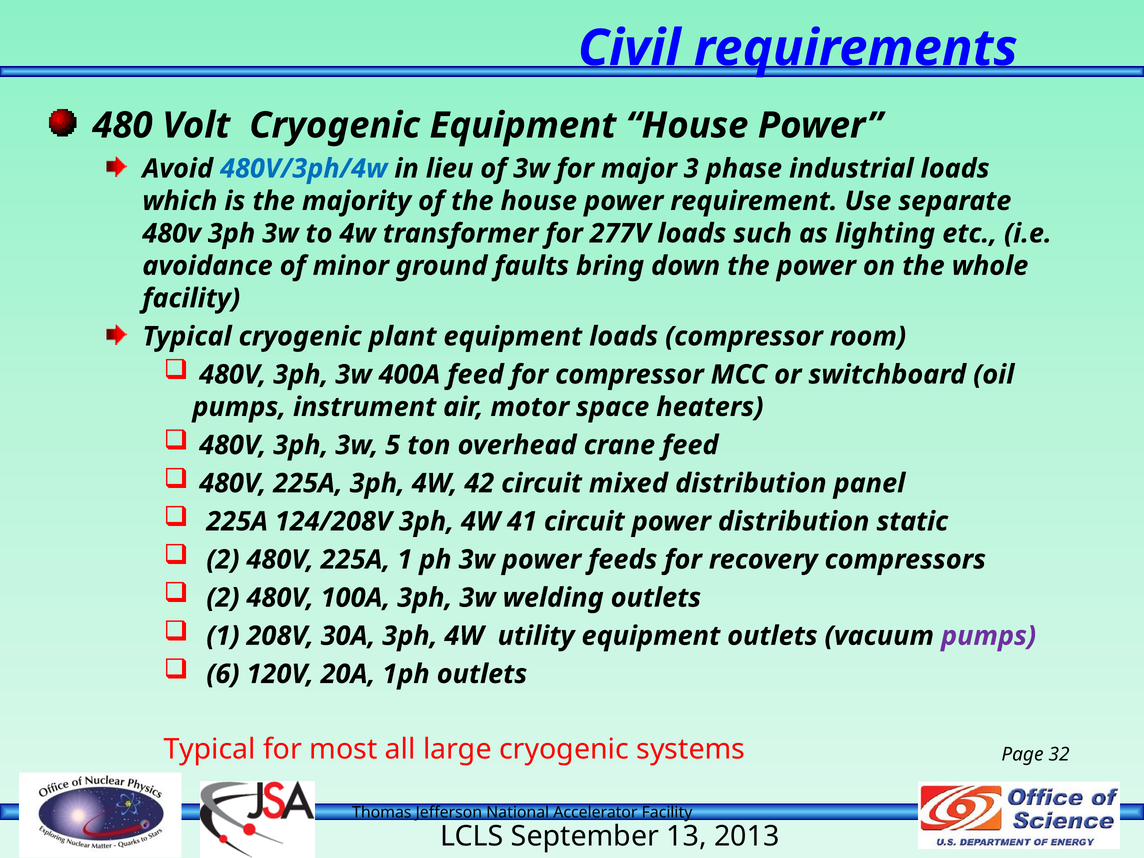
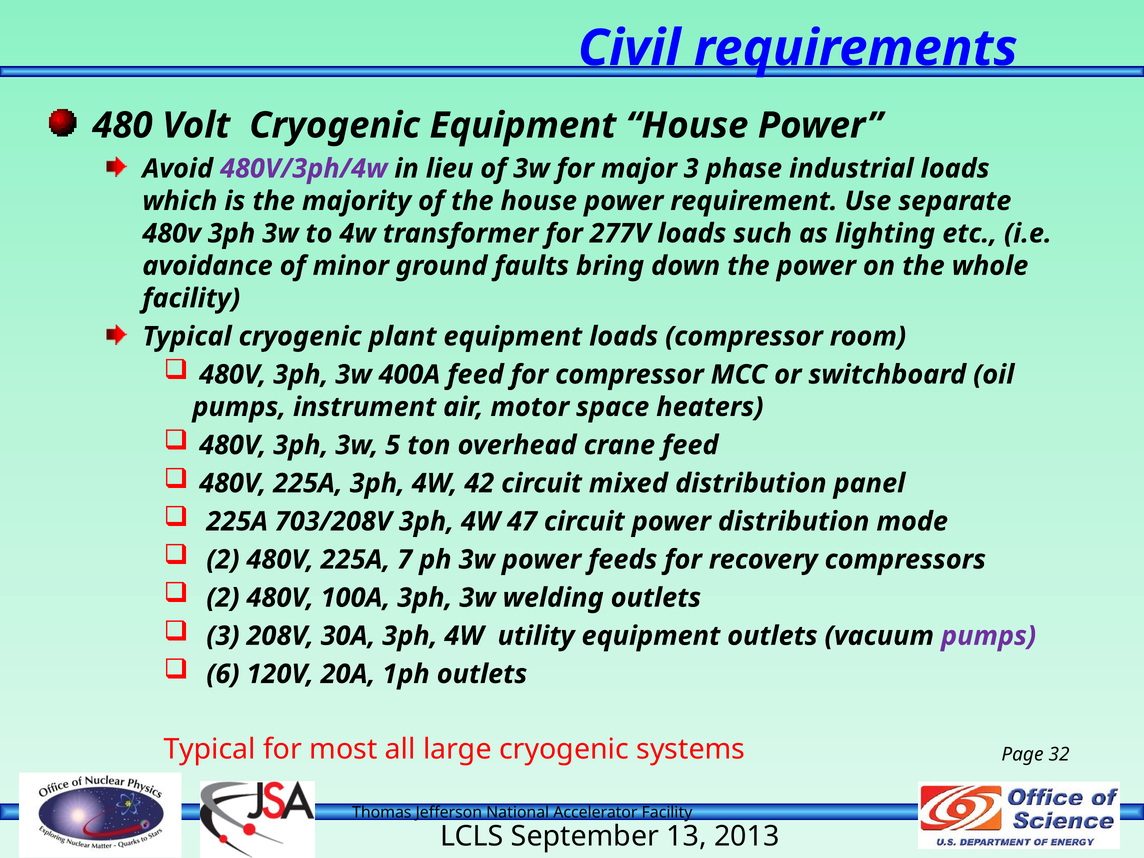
480V/3ph/4w colour: blue -> purple
124/208V: 124/208V -> 703/208V
41: 41 -> 47
static: static -> mode
225A 1: 1 -> 7
1 at (223, 636): 1 -> 3
